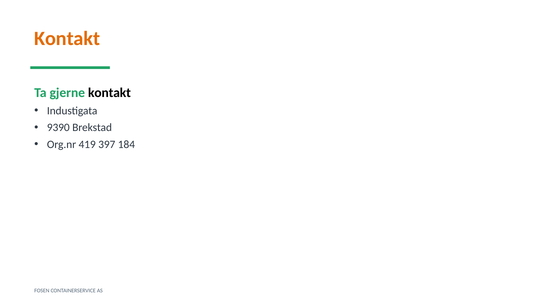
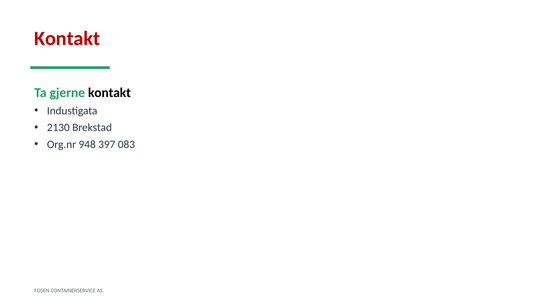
Kontakt at (67, 38) colour: orange -> red
9390: 9390 -> 2130
419: 419 -> 948
184: 184 -> 083
